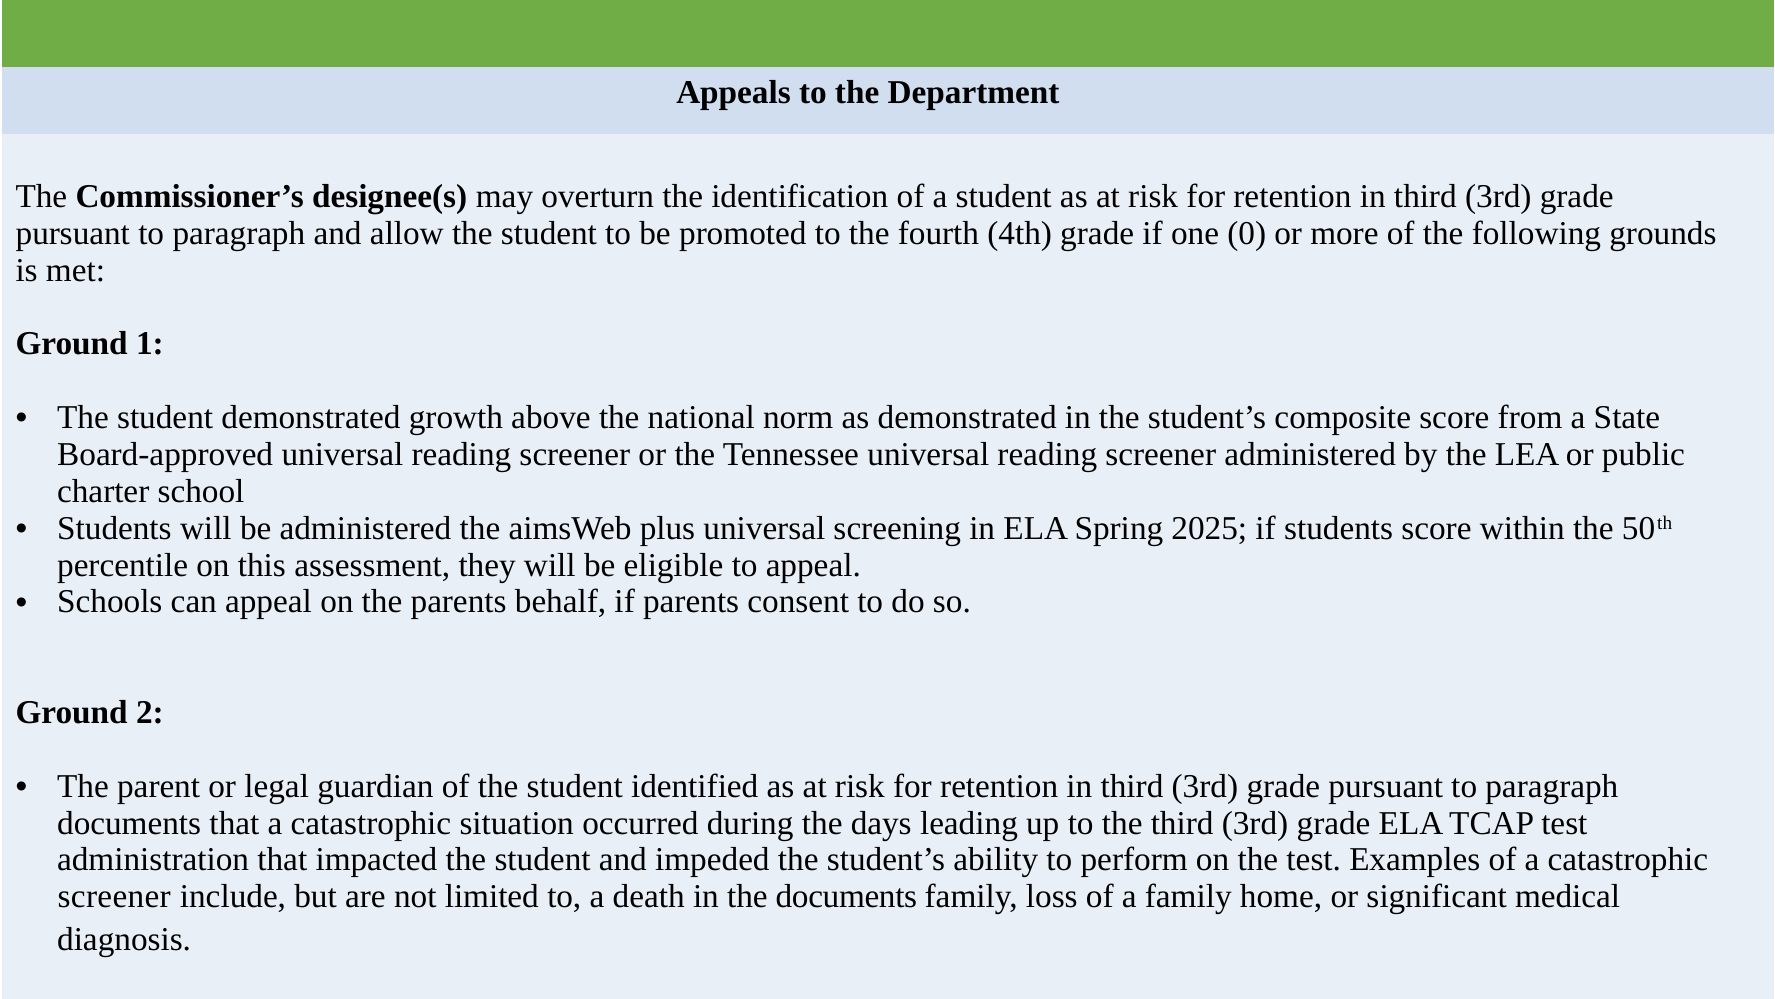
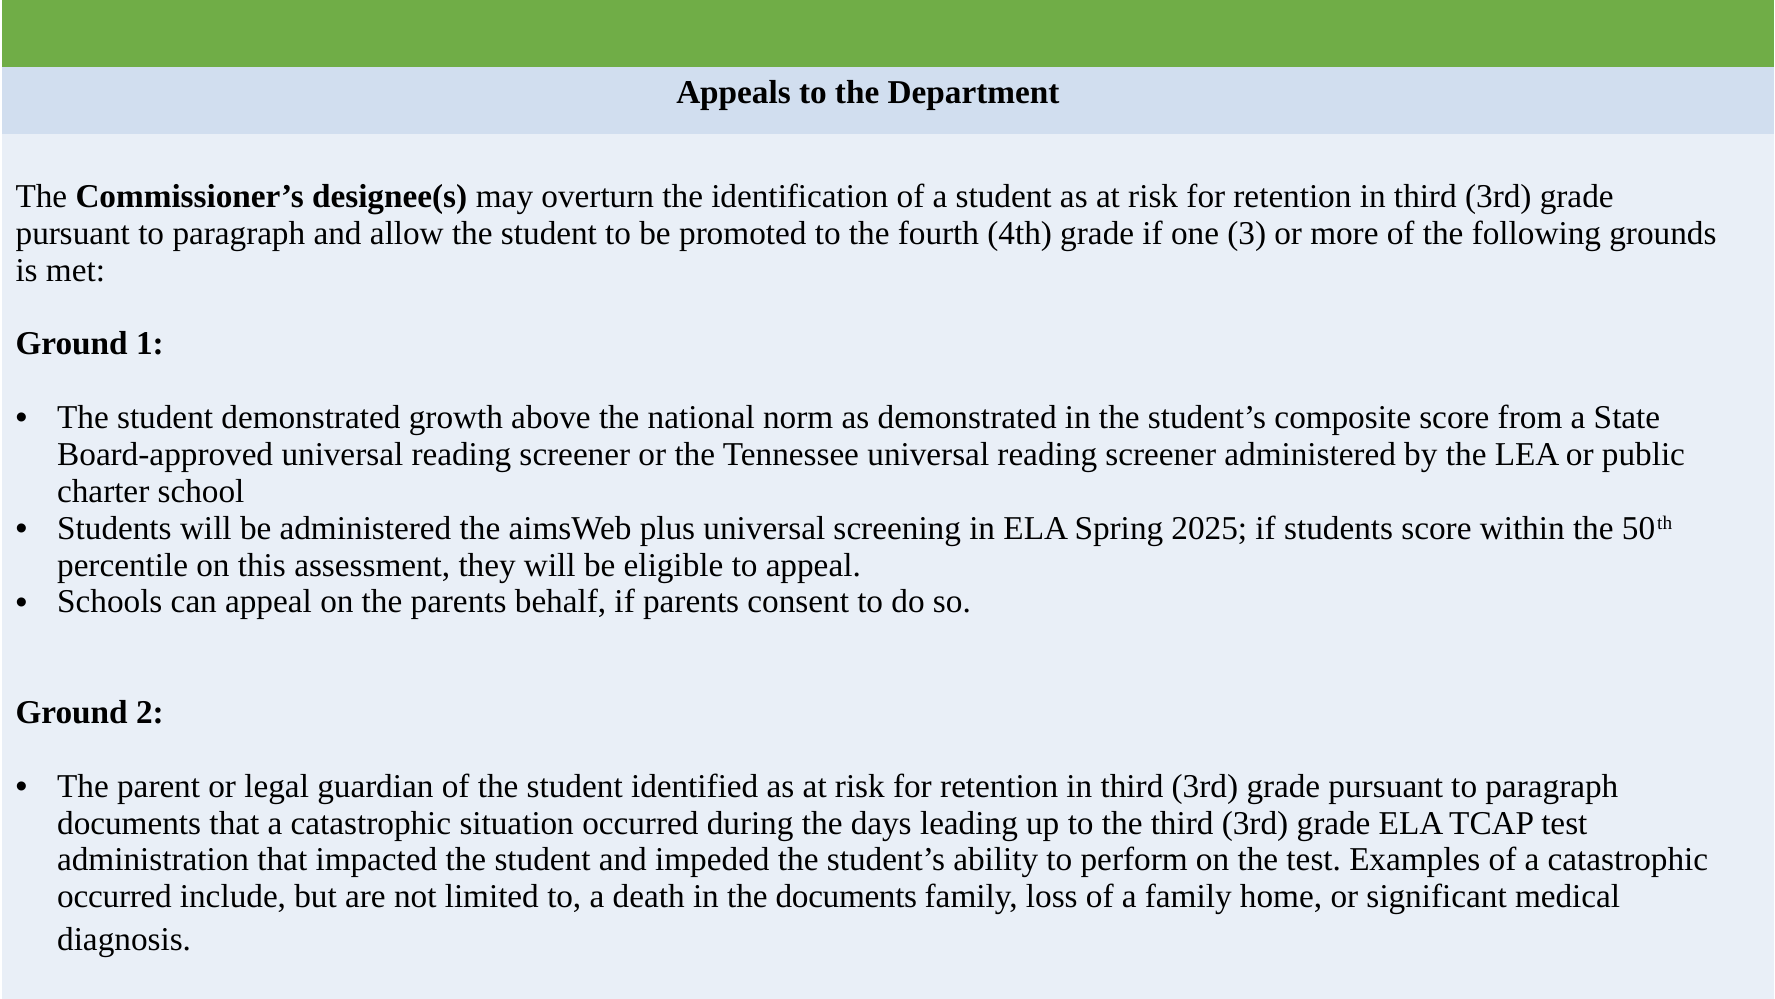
0: 0 -> 3
screener at (114, 896): screener -> occurred
